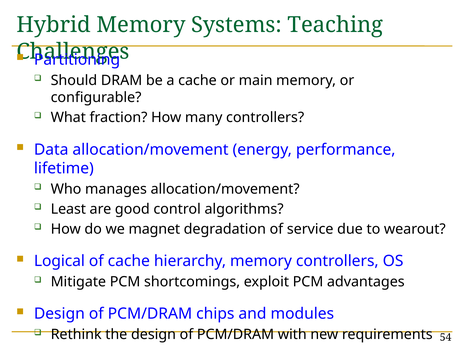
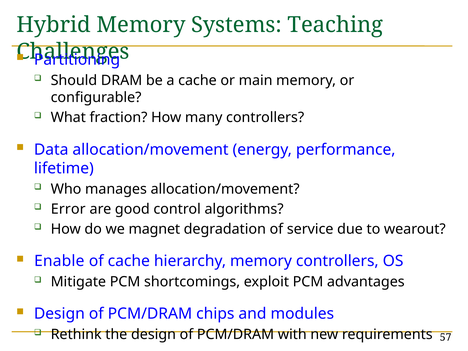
Least: Least -> Error
Logical: Logical -> Enable
54: 54 -> 57
